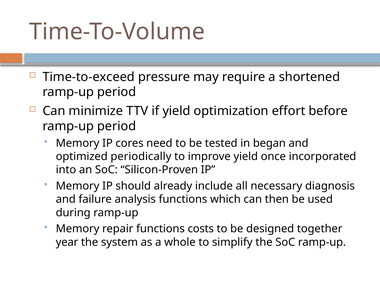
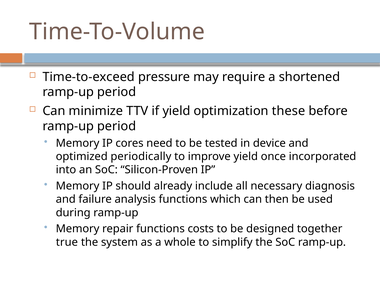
effort: effort -> these
began: began -> device
year: year -> true
